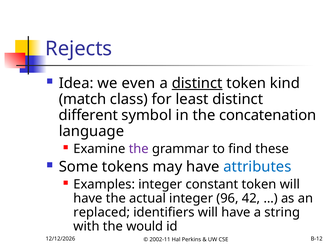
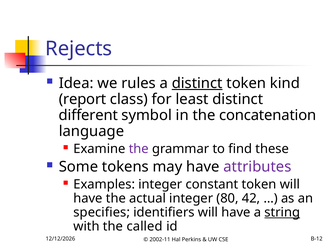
even: even -> rules
match: match -> report
attributes colour: blue -> purple
96: 96 -> 80
replaced: replaced -> specifies
string underline: none -> present
would: would -> called
